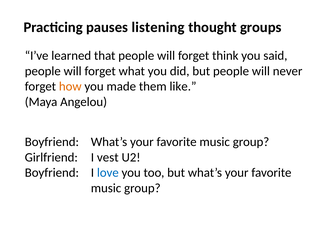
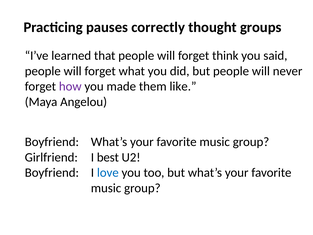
listening: listening -> correctly
how colour: orange -> purple
vest: vest -> best
